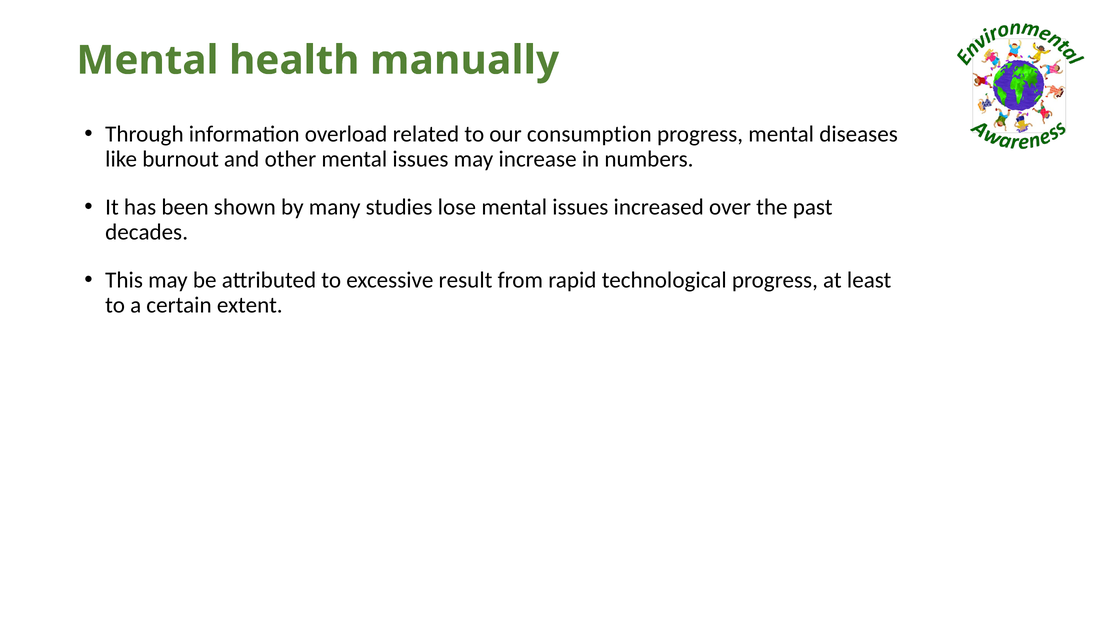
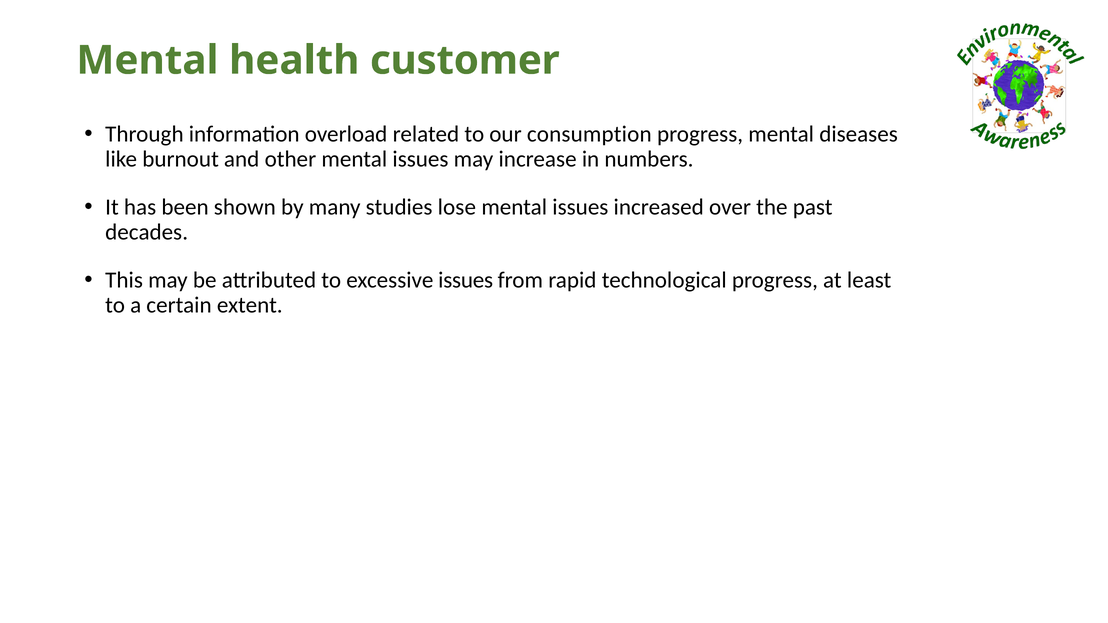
manually: manually -> customer
excessive result: result -> issues
